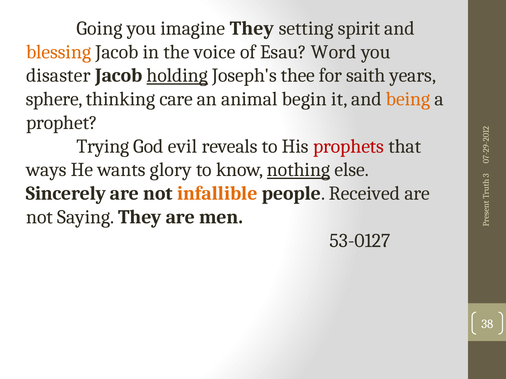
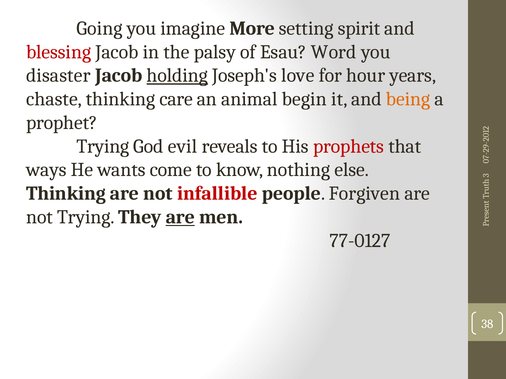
imagine They: They -> More
blessing colour: orange -> red
voice: voice -> palsy
thee: thee -> love
saith: saith -> hour
sphere: sphere -> chaste
glory: glory -> come
nothing underline: present -> none
Sincerely at (66, 194): Sincerely -> Thinking
infallible colour: orange -> red
Received: Received -> Forgiven
not Saying: Saying -> Trying
are at (180, 217) underline: none -> present
53-0127: 53-0127 -> 77-0127
